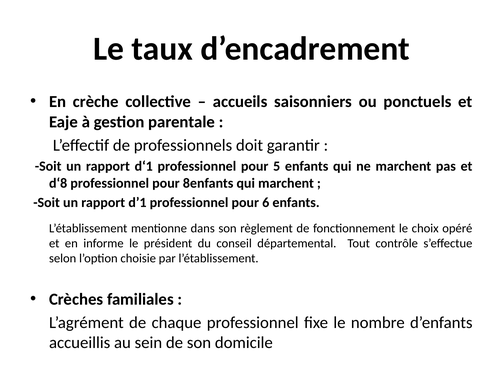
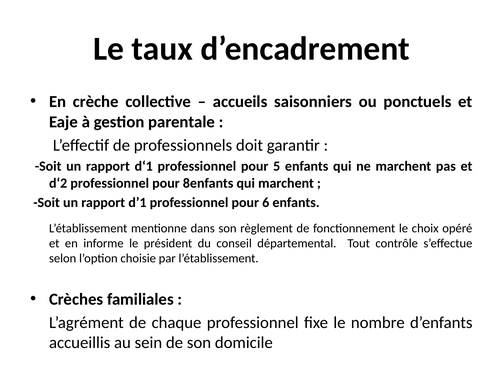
d‘8: d‘8 -> d‘2
